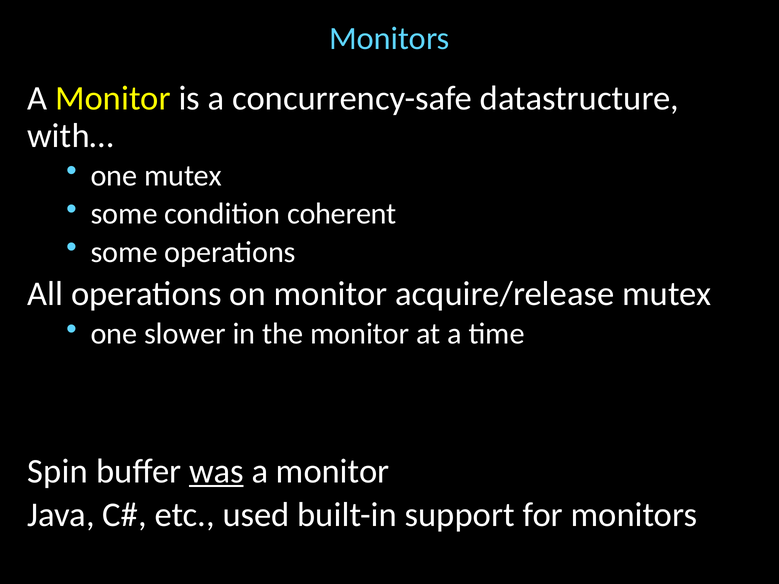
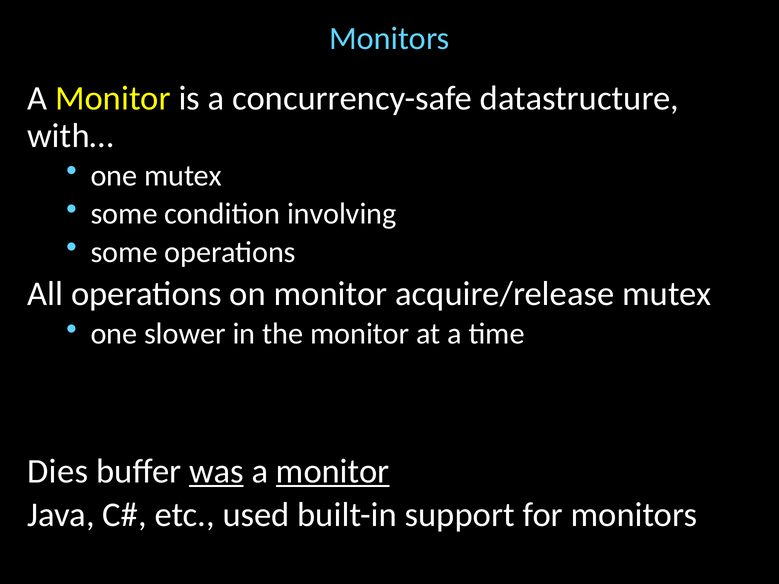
coherent: coherent -> involving
Spin: Spin -> Dies
monitor at (333, 471) underline: none -> present
